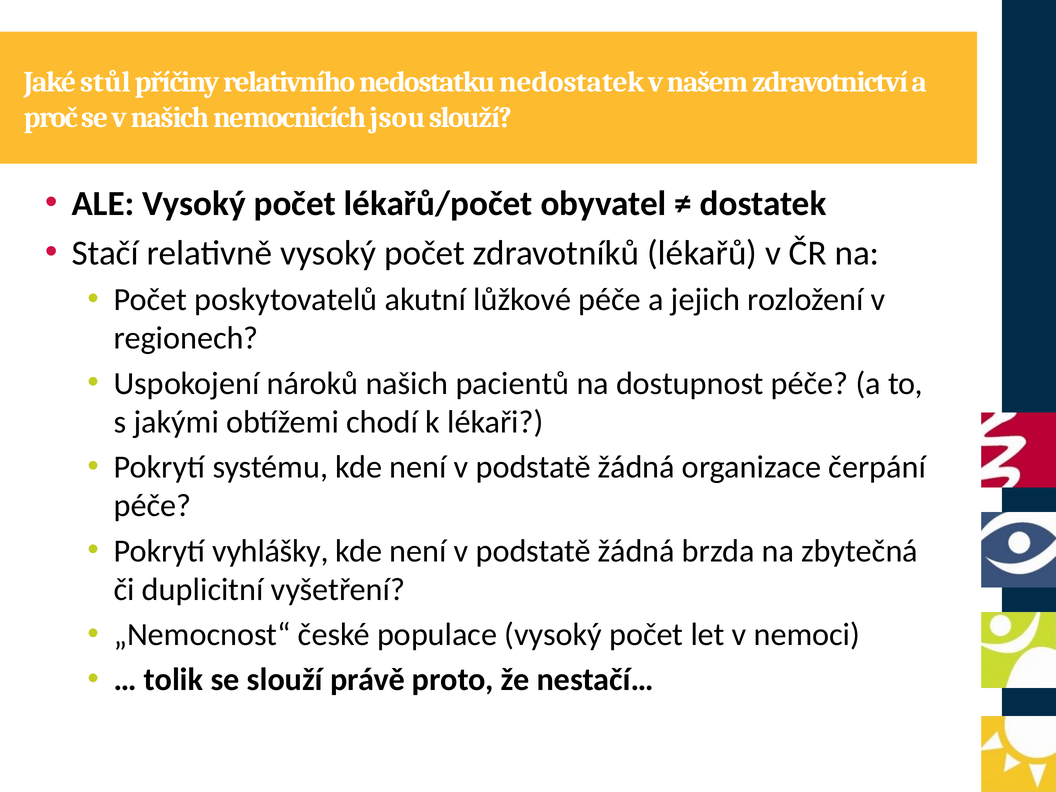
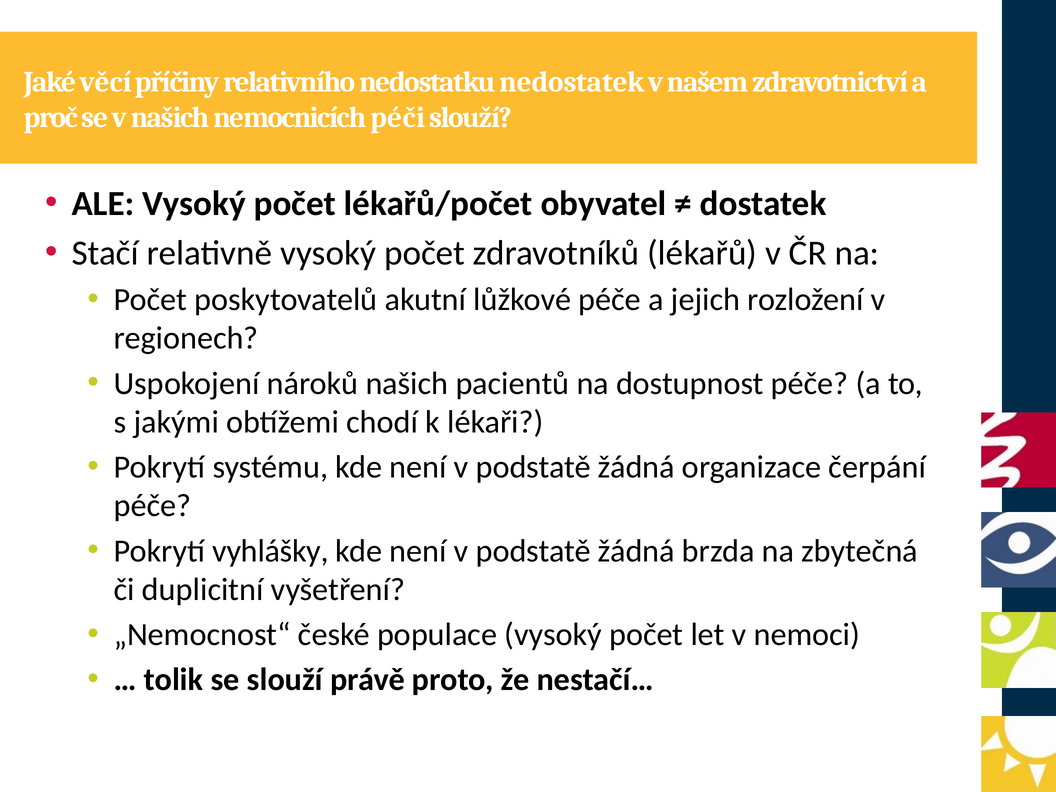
stůl: stůl -> věcí
jsou: jsou -> péči
